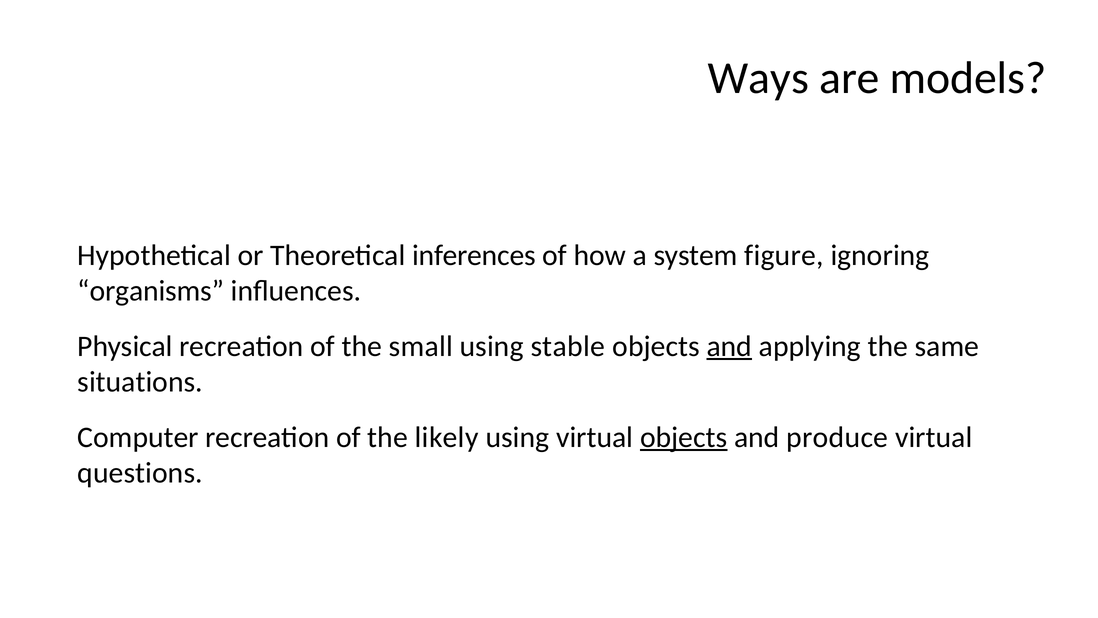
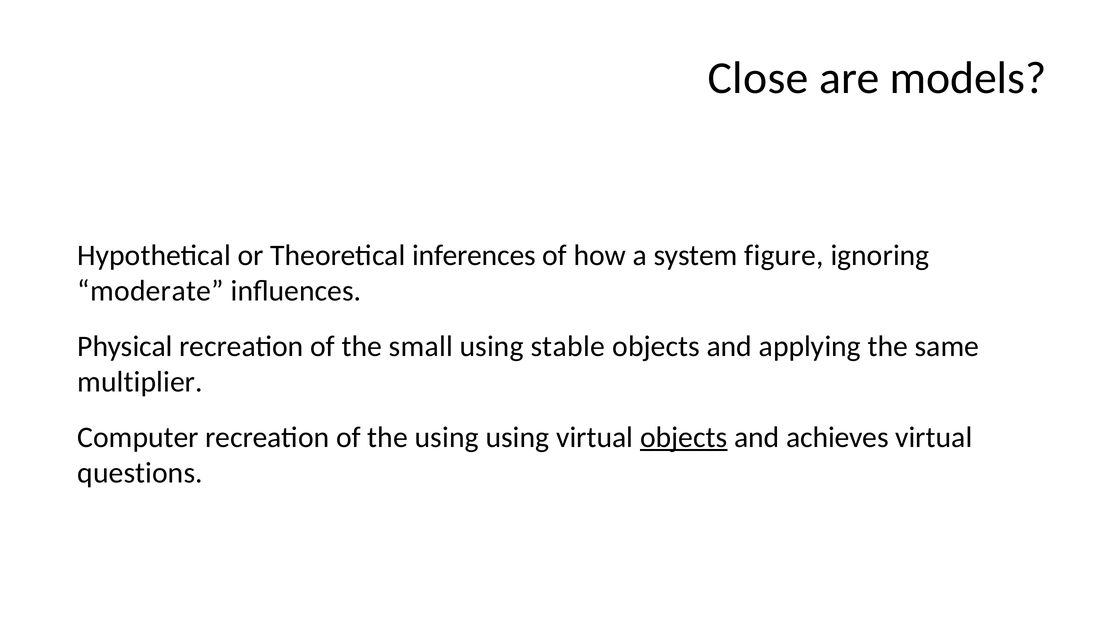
Ways: Ways -> Close
organisms: organisms -> moderate
and at (729, 346) underline: present -> none
situations: situations -> multiplier
the likely: likely -> using
produce: produce -> achieves
